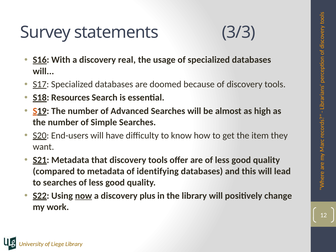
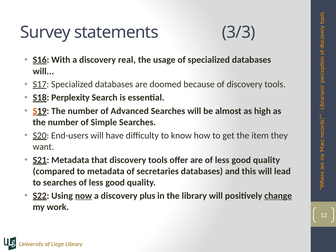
Resources: Resources -> Perplexity
identifying: identifying -> secretaries
change underline: none -> present
